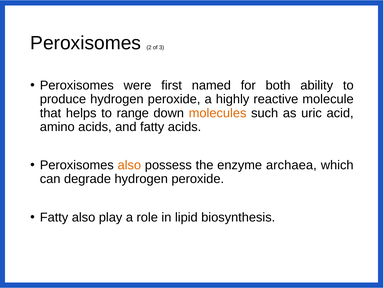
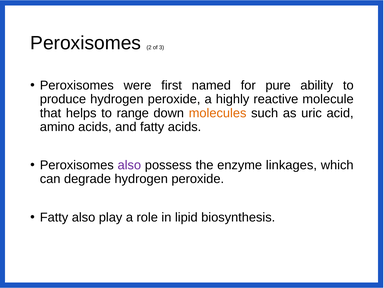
both: both -> pure
also at (129, 165) colour: orange -> purple
archaea: archaea -> linkages
